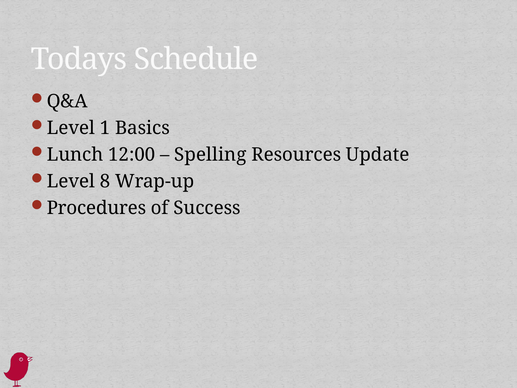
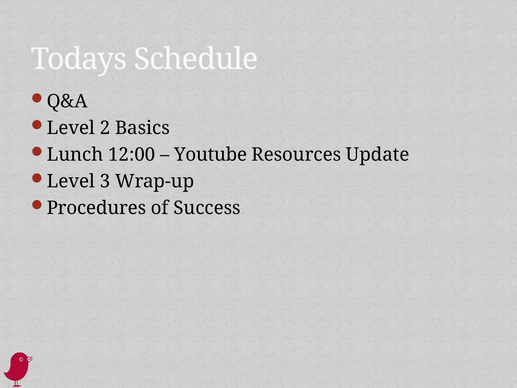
1: 1 -> 2
Spelling: Spelling -> Youtube
8: 8 -> 3
